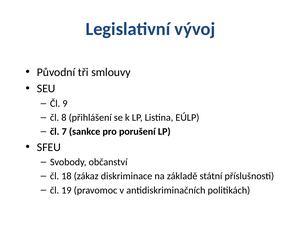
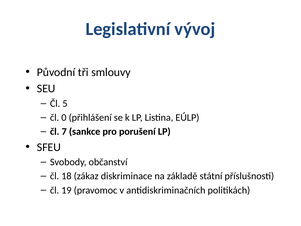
9: 9 -> 5
8: 8 -> 0
